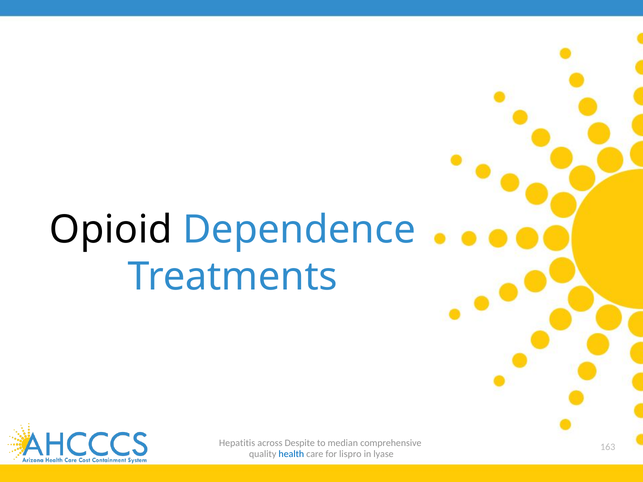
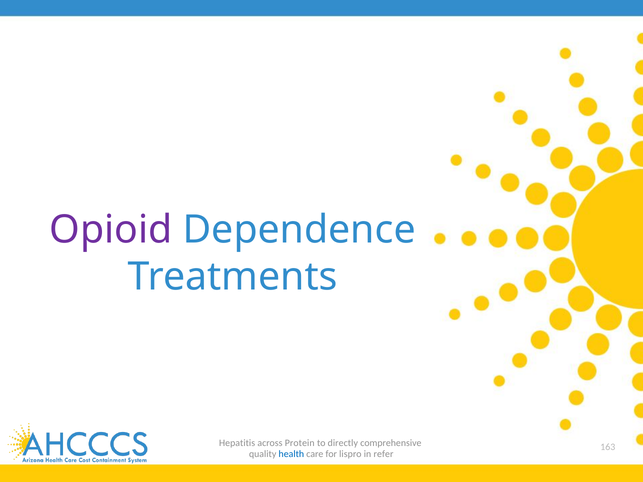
Opioid colour: black -> purple
Despite: Despite -> Protein
median: median -> directly
lyase: lyase -> refer
